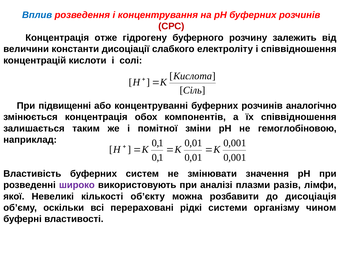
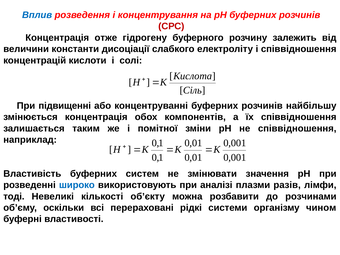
аналогічно: аналогічно -> найбільшу
не гемоглобіновою: гемоглобіновою -> співвідношення
широко colour: purple -> blue
якої: якої -> тоді
дисоціація: дисоціація -> розчинами
